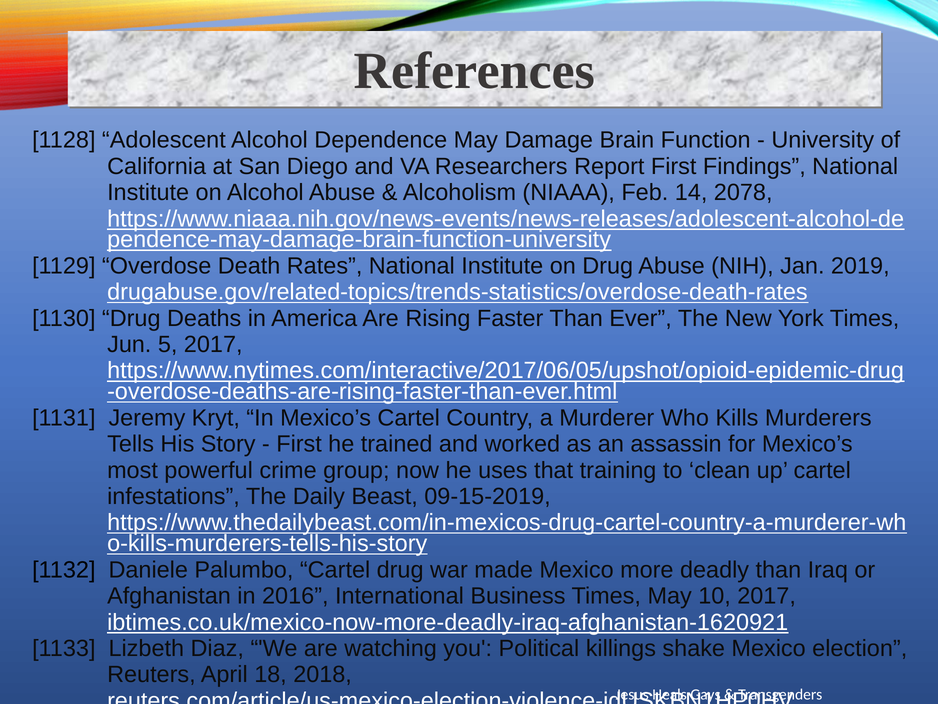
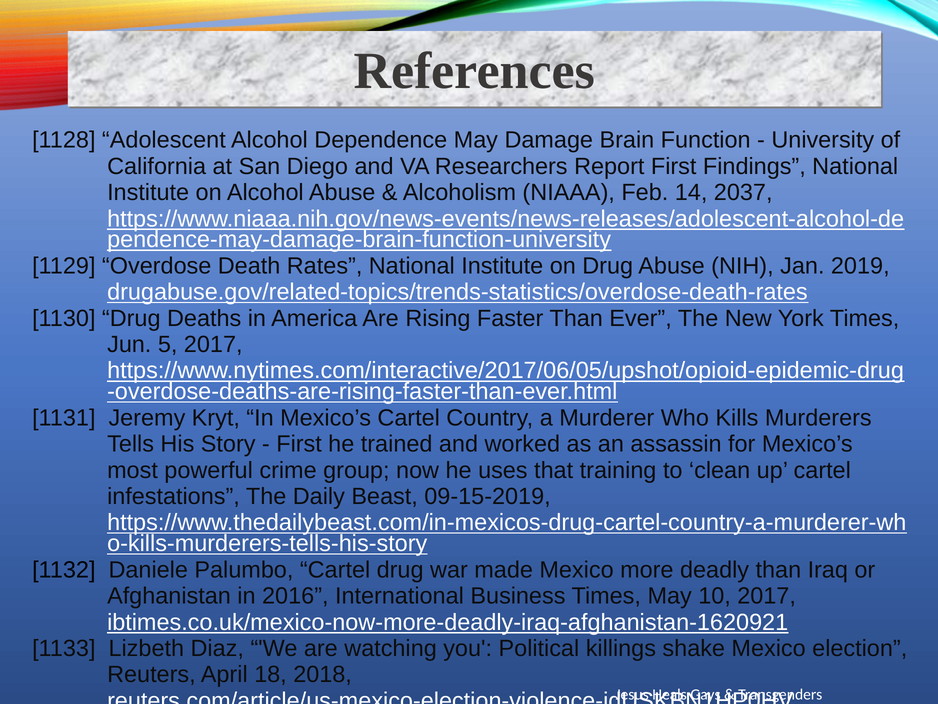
2078: 2078 -> 2037
